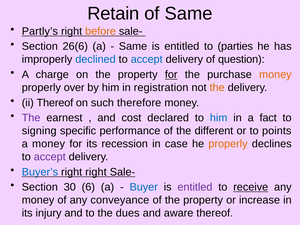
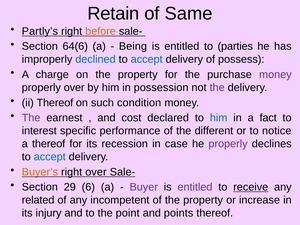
26(6: 26(6 -> 64(6
Same at (133, 46): Same -> Being
question: question -> possess
for at (171, 75) underline: present -> none
money at (275, 75) colour: orange -> purple
registration: registration -> possession
the at (217, 88) colour: orange -> purple
therefore: therefore -> condition
signing: signing -> interest
points: points -> notice
a money: money -> thereof
properly at (228, 144) colour: orange -> purple
accept at (50, 157) colour: purple -> blue
Buyer’s colour: blue -> orange
right right: right -> over
30: 30 -> 29
Buyer colour: blue -> purple
money at (38, 200): money -> related
conveyance: conveyance -> incompetent
dues: dues -> point
aware: aware -> points
